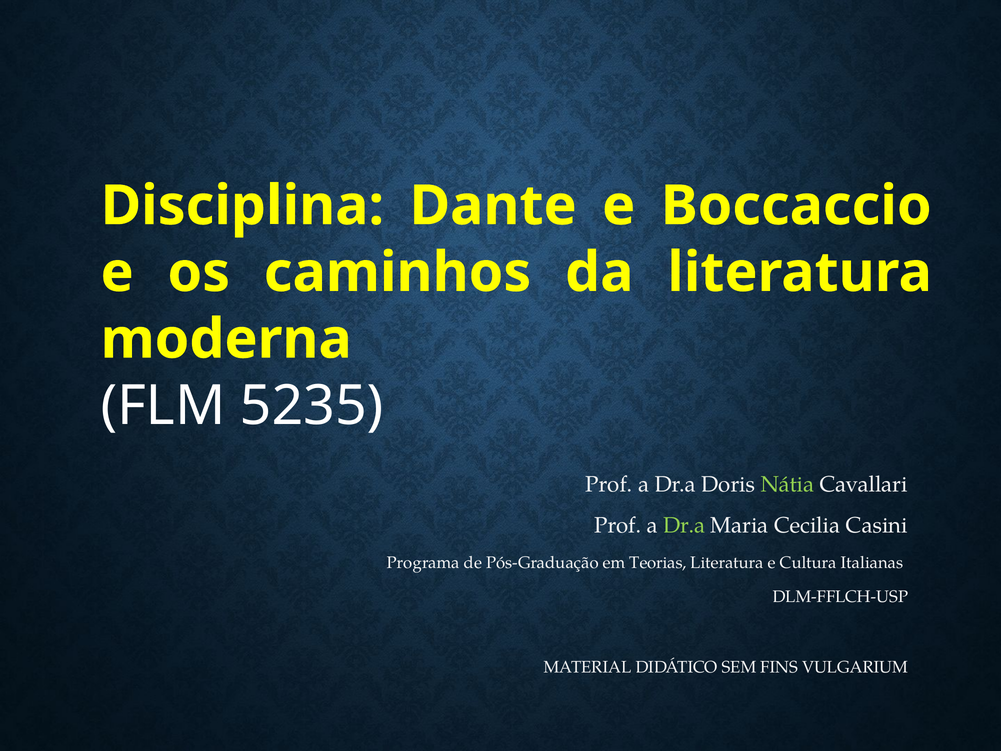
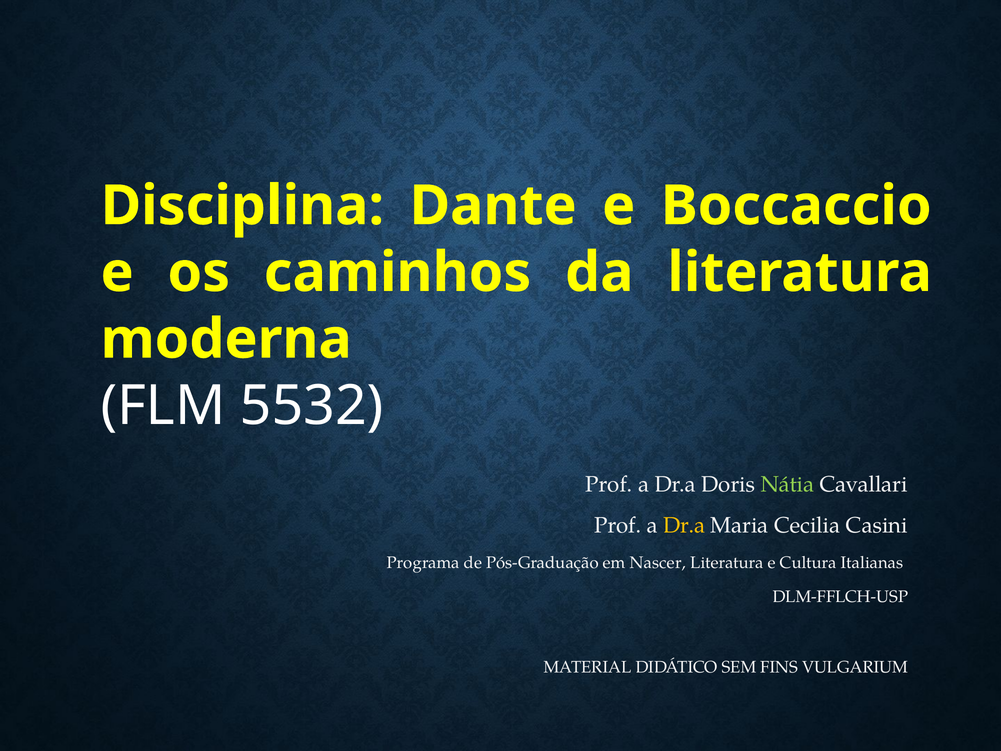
5235: 5235 -> 5532
Dr.a at (684, 525) colour: light green -> yellow
Teorias: Teorias -> Nascer
